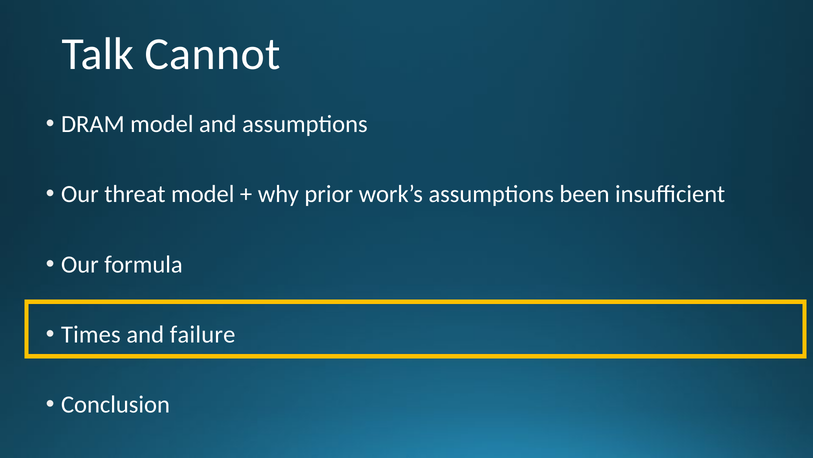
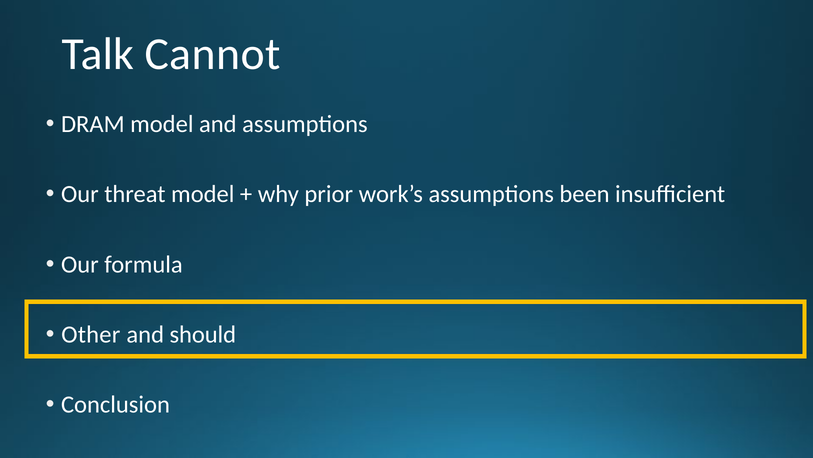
Times: Times -> Other
failure: failure -> should
